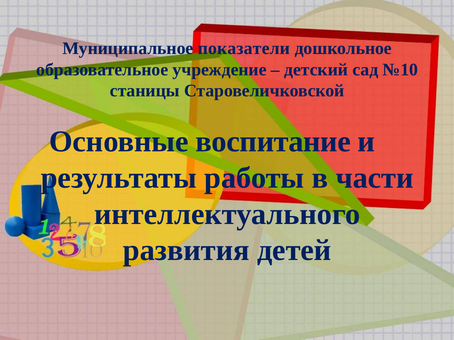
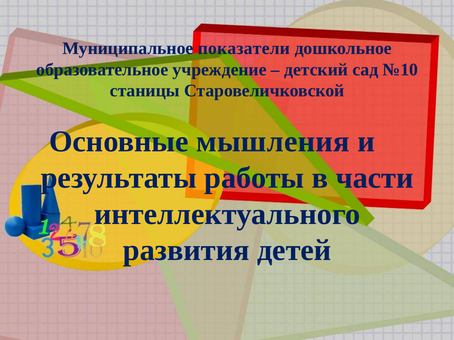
воспитание: воспитание -> мышления
